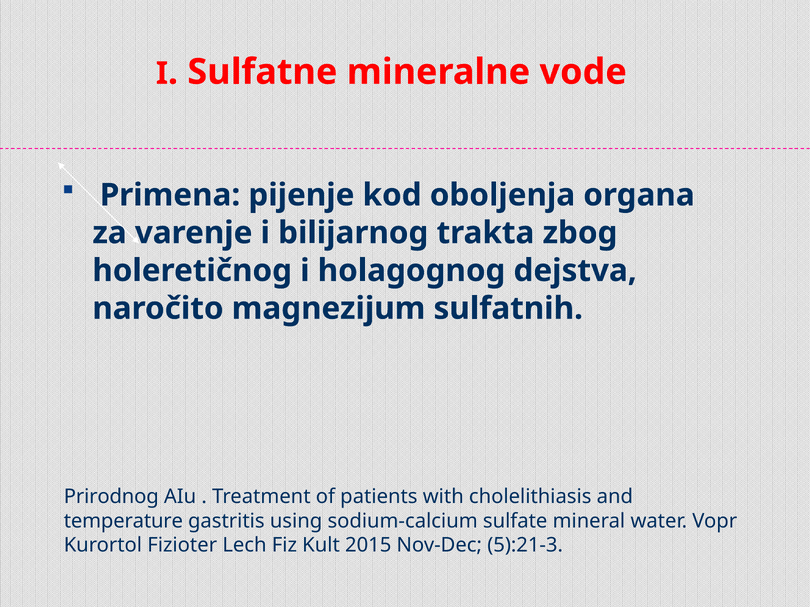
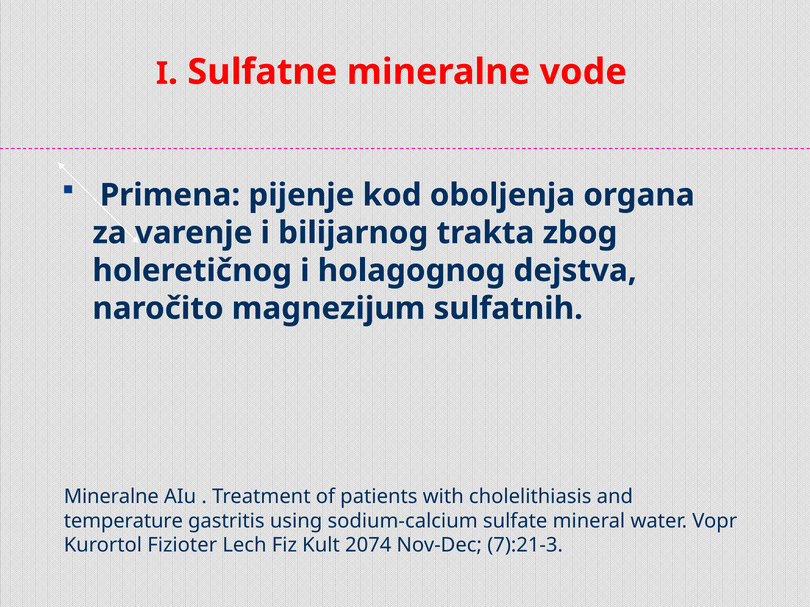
Prirodnog at (111, 497): Prirodnog -> Mineralne
2015: 2015 -> 2074
5):21-3: 5):21-3 -> 7):21-3
